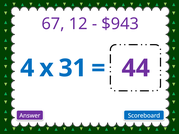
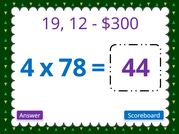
67: 67 -> 19
$943: $943 -> $300
31: 31 -> 78
